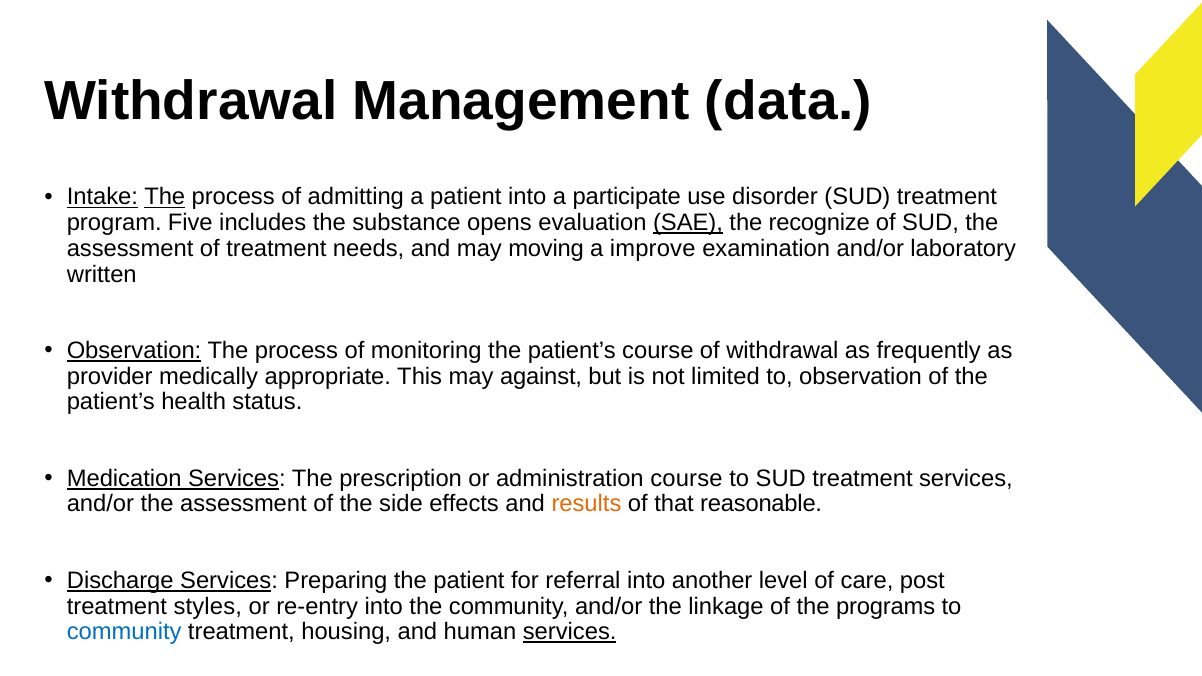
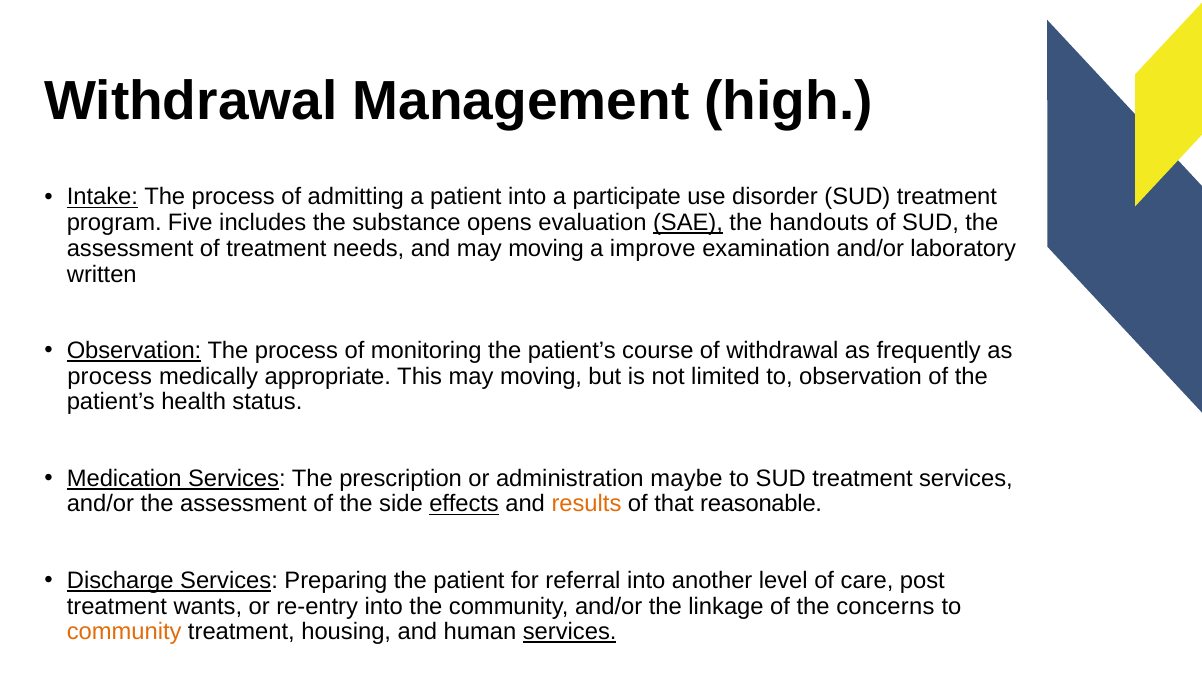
data: data -> high
The at (165, 197) underline: present -> none
recognize: recognize -> handouts
provider at (110, 376): provider -> process
This may against: against -> moving
administration course: course -> maybe
effects underline: none -> present
styles: styles -> wants
programs: programs -> concerns
community at (124, 632) colour: blue -> orange
